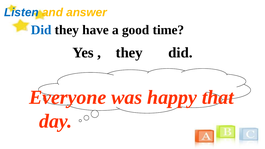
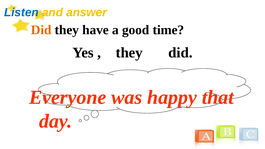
Did at (41, 30) colour: blue -> orange
